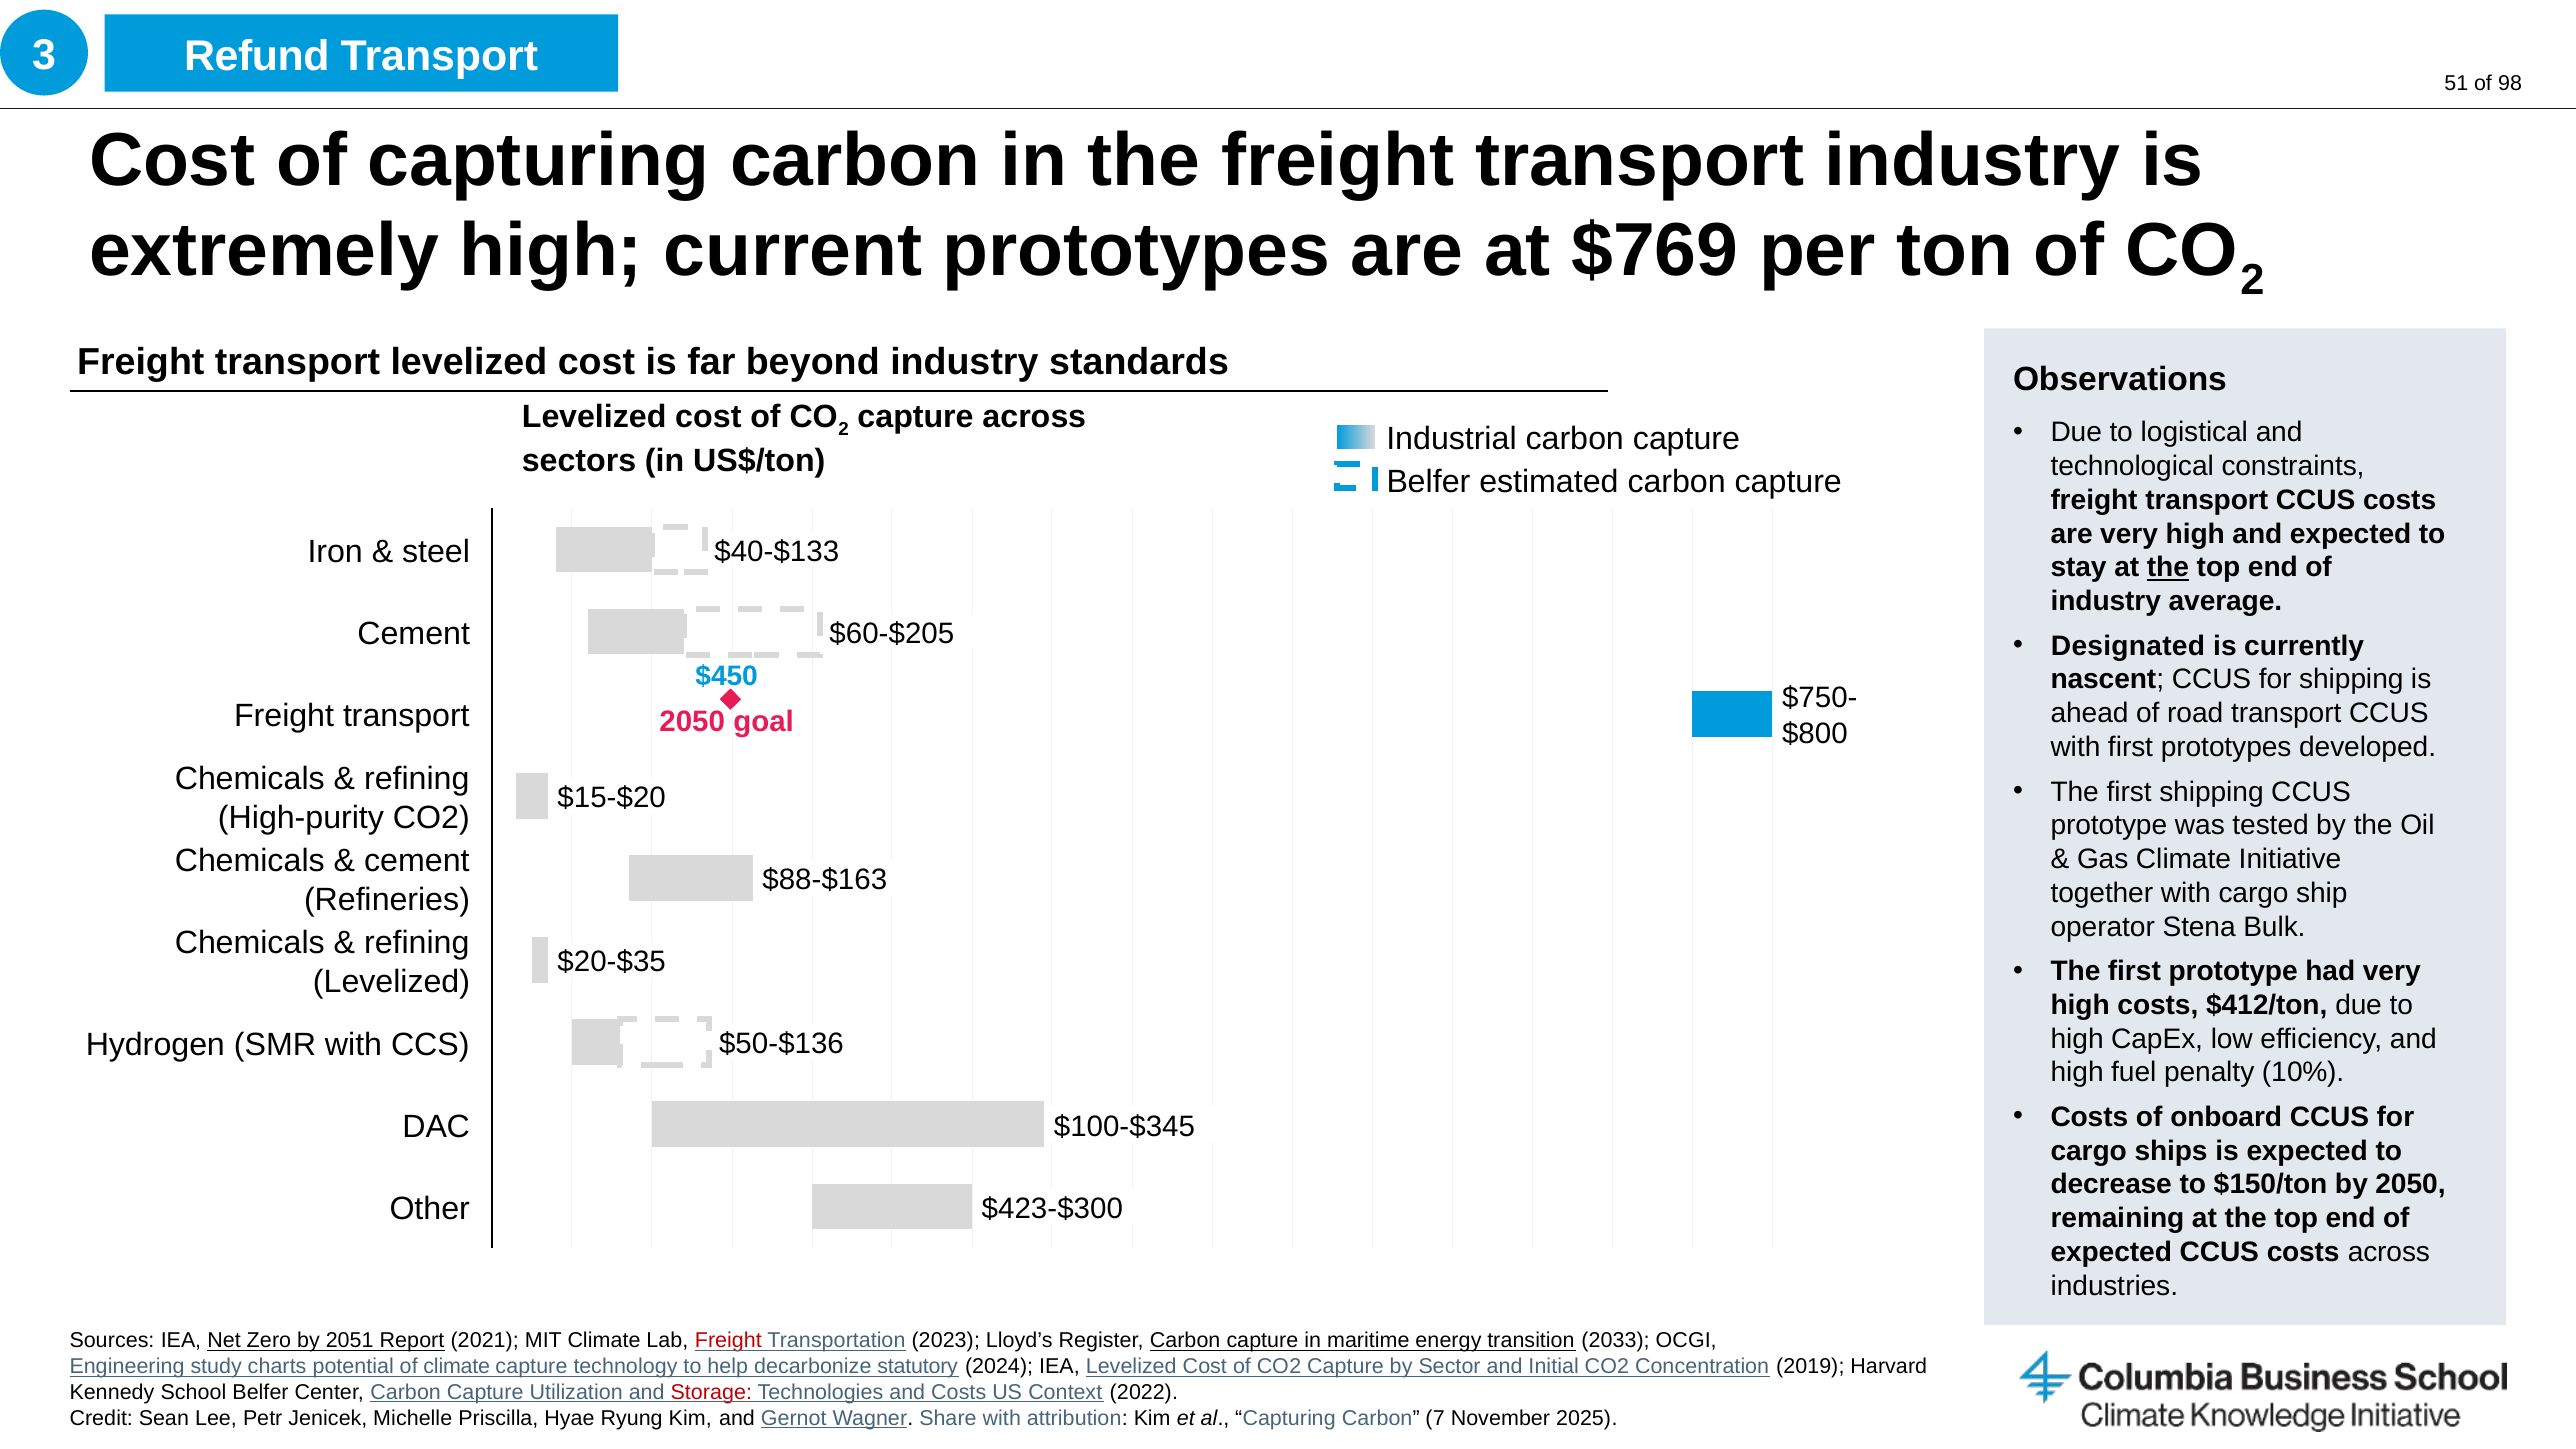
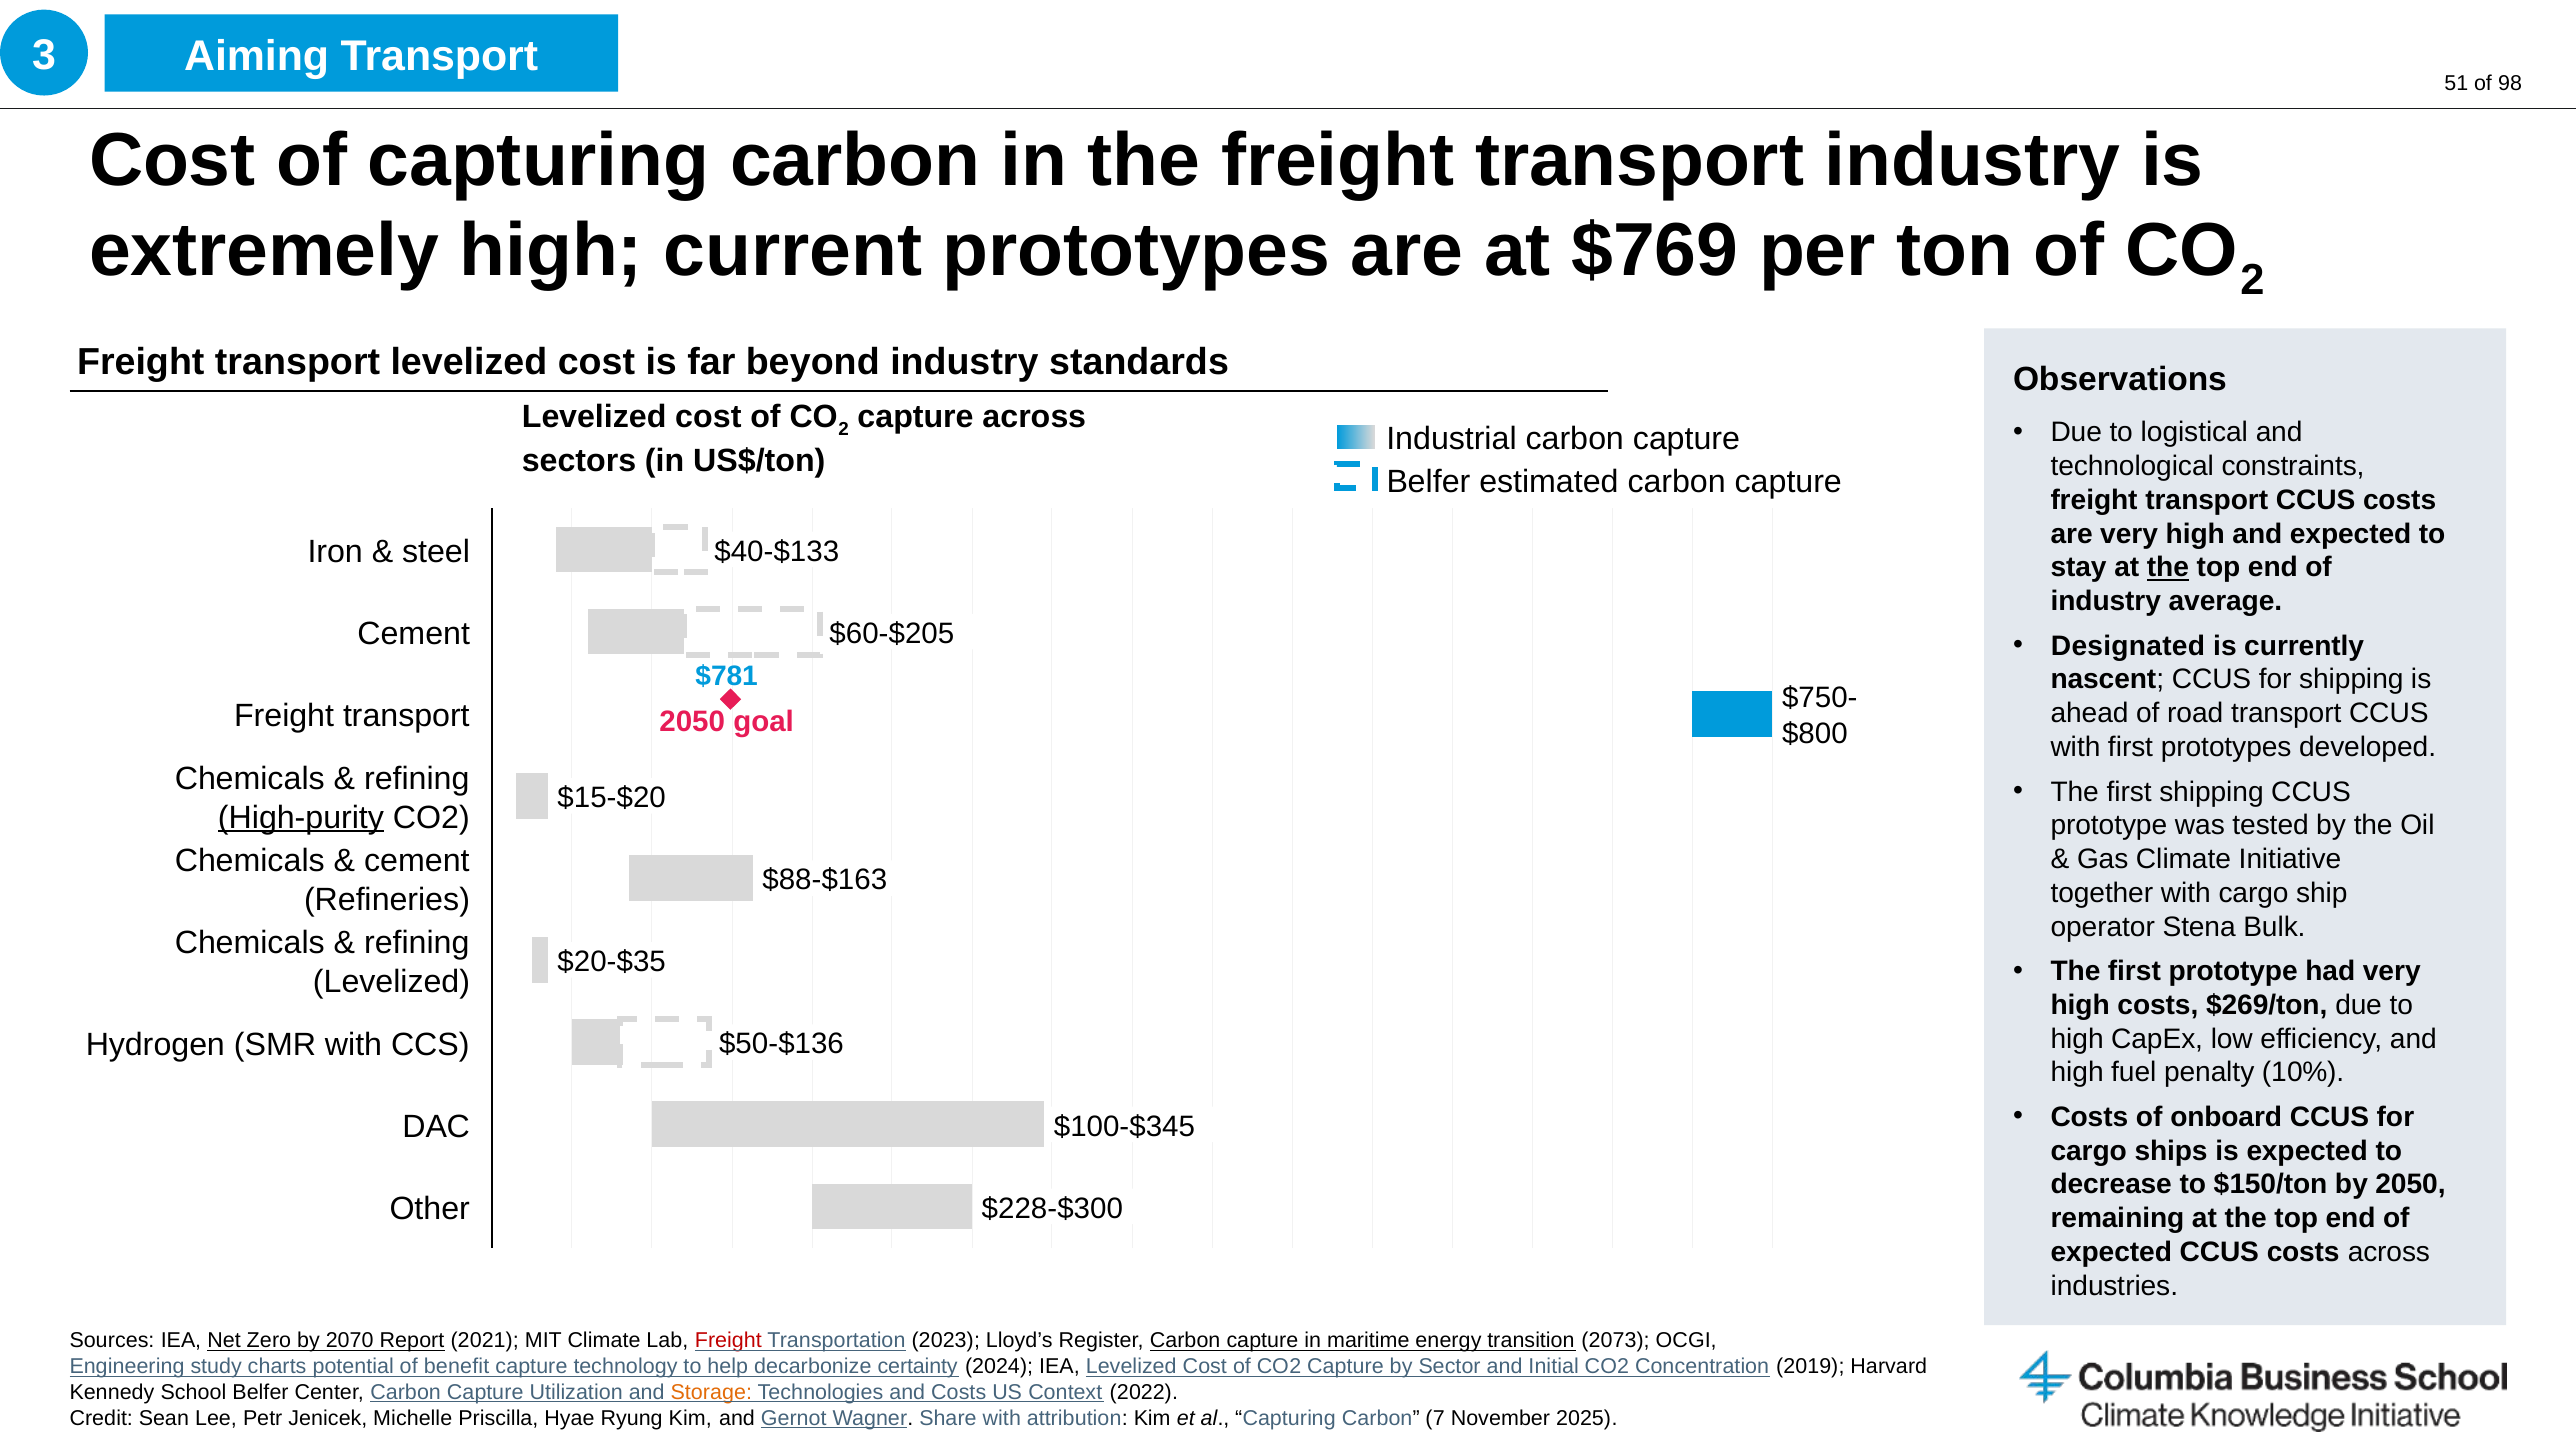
Refund: Refund -> Aiming
$450: $450 -> $781
High-purity underline: none -> present
$412/ton: $412/ton -> $269/ton
$423-$300: $423-$300 -> $228-$300
2051: 2051 -> 2070
2033: 2033 -> 2073
of climate: climate -> benefit
statutory: statutory -> certainty
Storage colour: red -> orange
